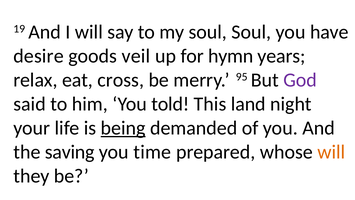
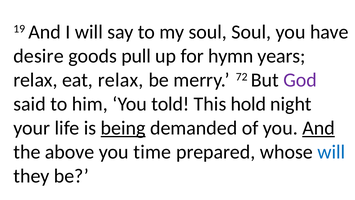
veil: veil -> pull
eat cross: cross -> relax
95: 95 -> 72
land: land -> hold
And at (319, 128) underline: none -> present
saving: saving -> above
will at (331, 152) colour: orange -> blue
